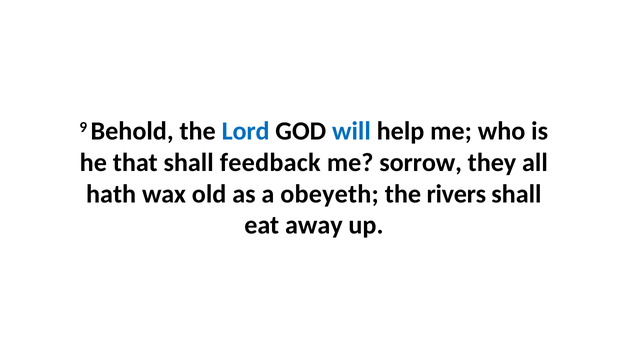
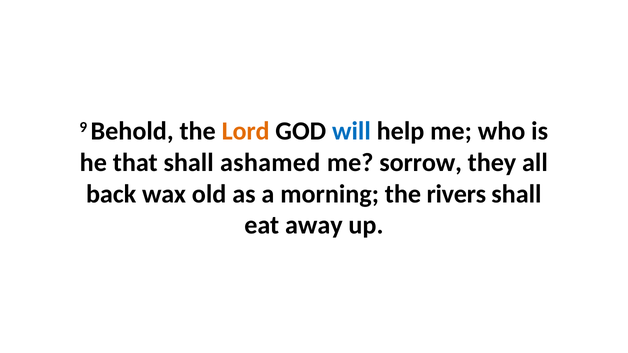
Lord colour: blue -> orange
feedback: feedback -> ashamed
hath: hath -> back
obeyeth: obeyeth -> morning
